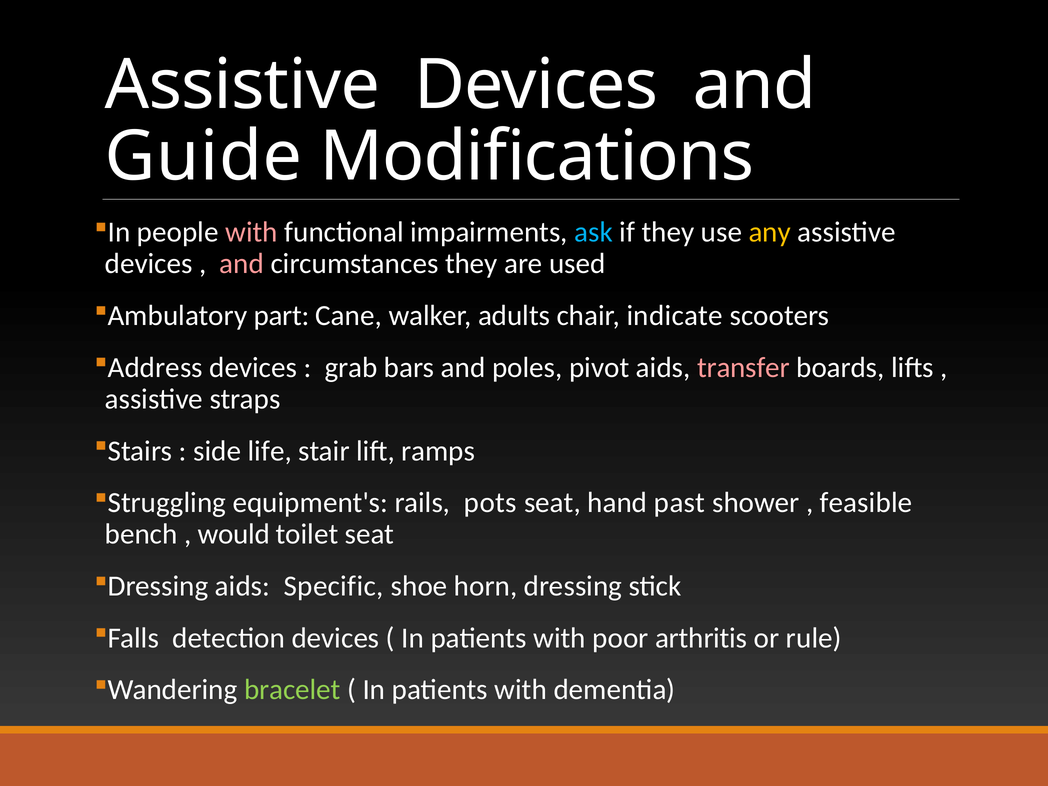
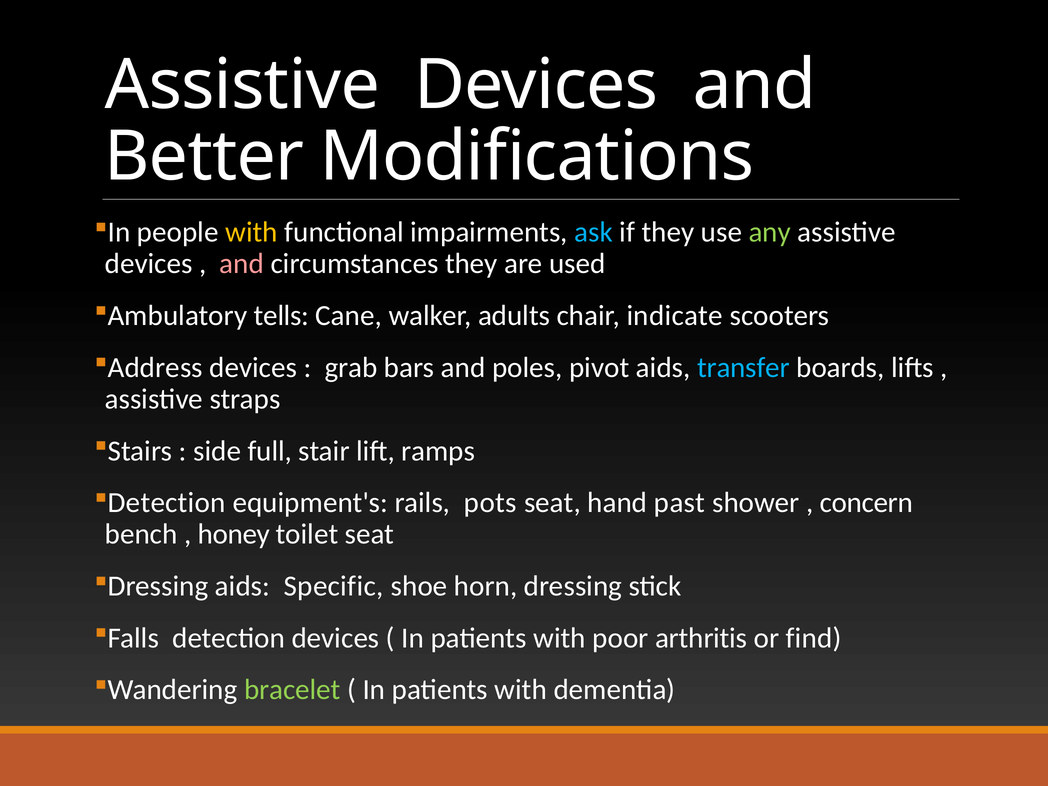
Guide: Guide -> Better
with at (251, 232) colour: pink -> yellow
any colour: yellow -> light green
part: part -> tells
transfer colour: pink -> light blue
life: life -> full
Struggling at (167, 503): Struggling -> Detection
feasible: feasible -> concern
would: would -> honey
rule: rule -> find
